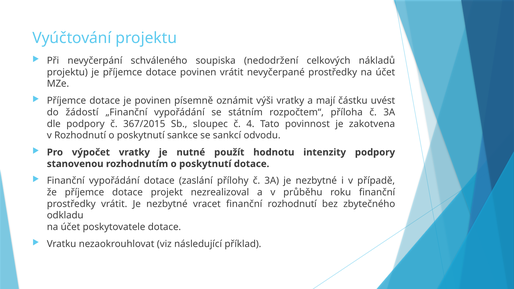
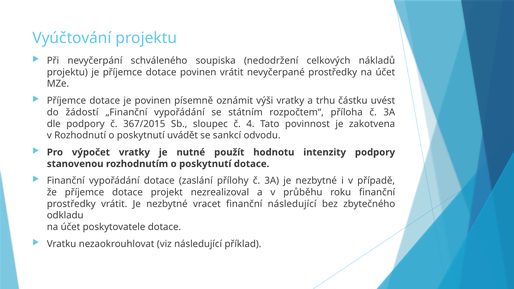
mají: mají -> trhu
sankce: sankce -> uvádět
finanční rozhodnutí: rozhodnutí -> následující
